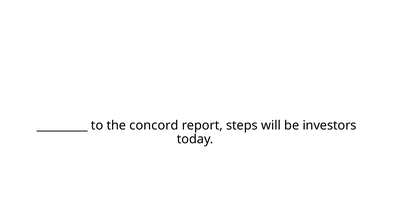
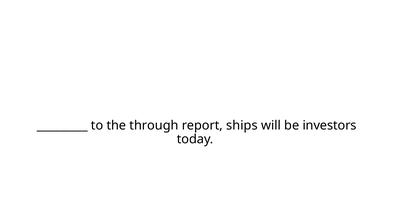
concord: concord -> through
steps: steps -> ships
